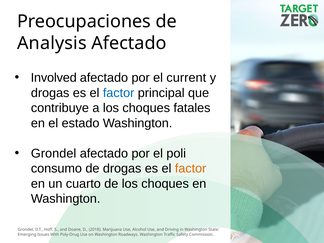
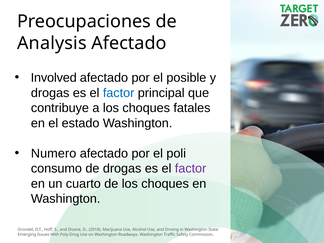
current: current -> posible
Grondel at (54, 153): Grondel -> Numero
factor at (191, 169) colour: orange -> purple
